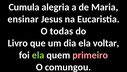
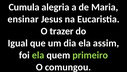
todas: todas -> trazer
Livro: Livro -> Igual
voltar: voltar -> assim
primeiro colour: pink -> light green
